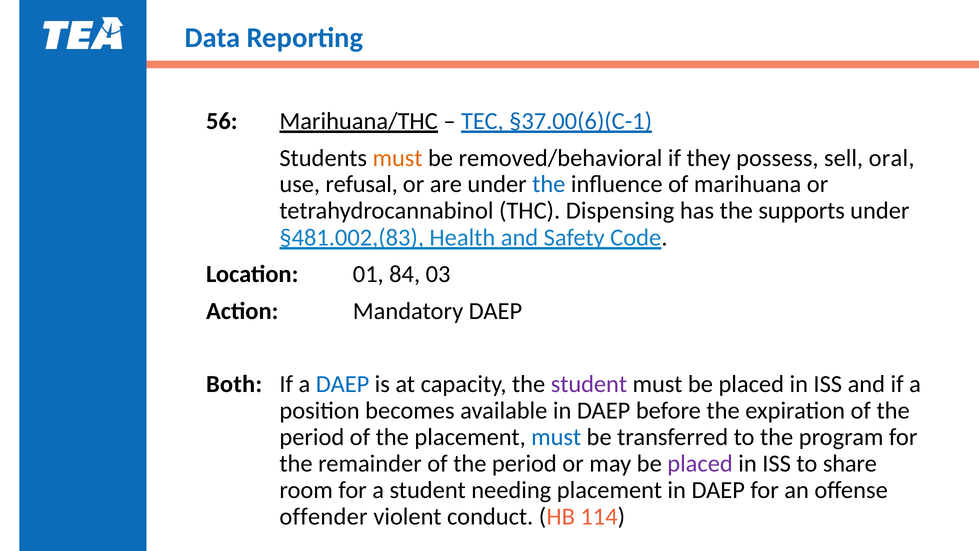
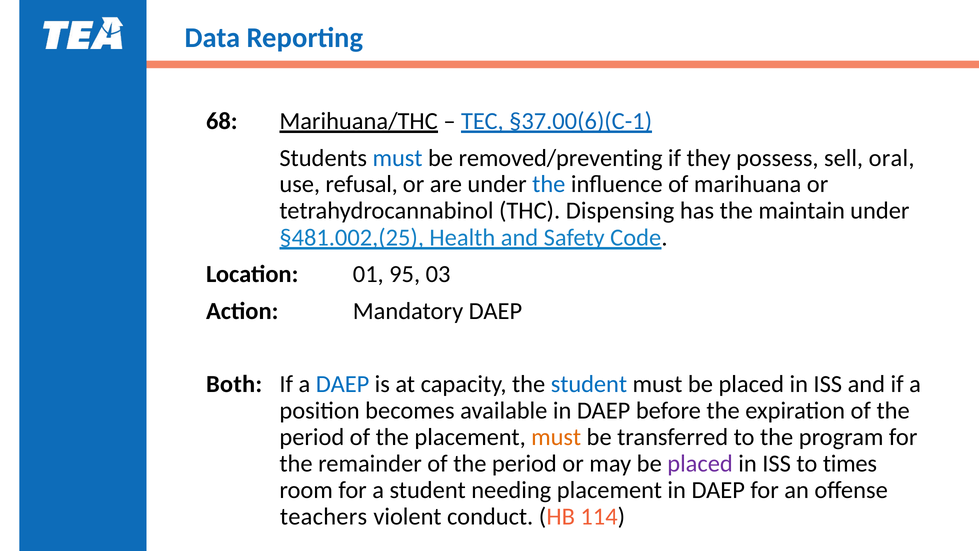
56: 56 -> 68
must at (398, 158) colour: orange -> blue
removed/behavioral: removed/behavioral -> removed/preventing
supports: supports -> maintain
§481.002,(83: §481.002,(83 -> §481.002,(25
84: 84 -> 95
student at (589, 384) colour: purple -> blue
must at (556, 437) colour: blue -> orange
share: share -> times
offender: offender -> teachers
